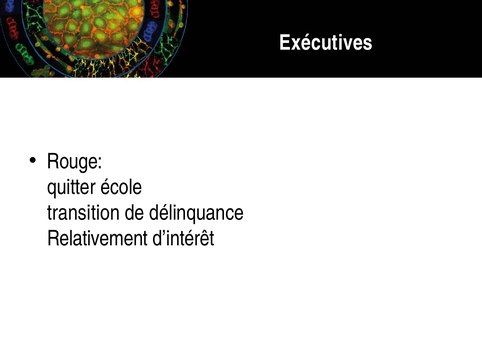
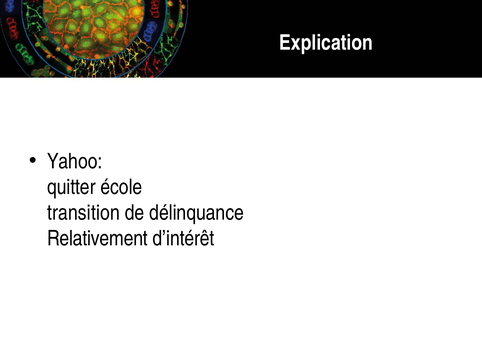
Exécutives: Exécutives -> Explication
Rouge: Rouge -> Yahoo
